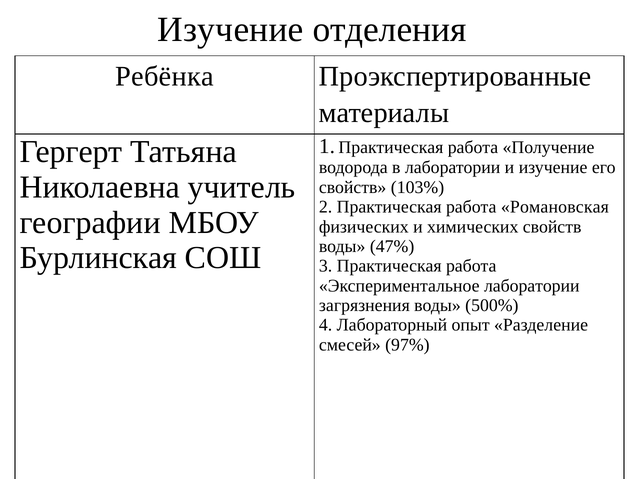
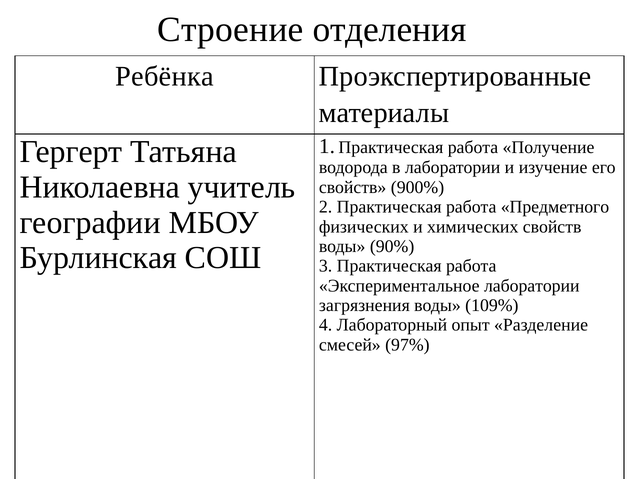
Изучение at (231, 30): Изучение -> Строение
103%: 103% -> 900%
Романовская: Романовская -> Предметного
47%: 47% -> 90%
500%: 500% -> 109%
